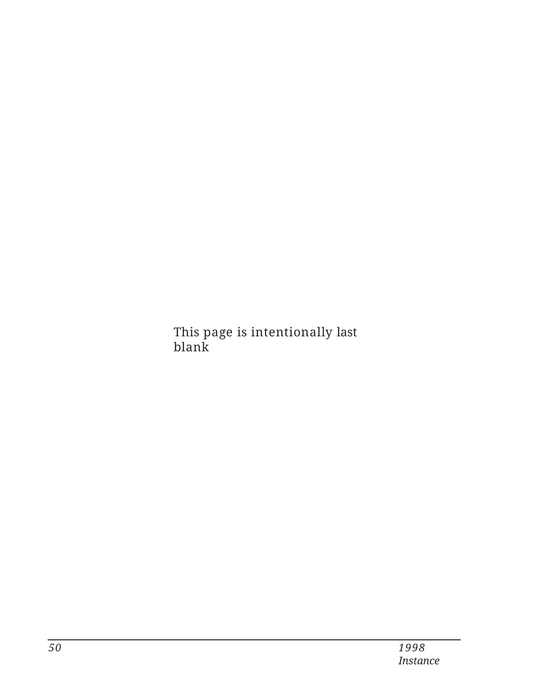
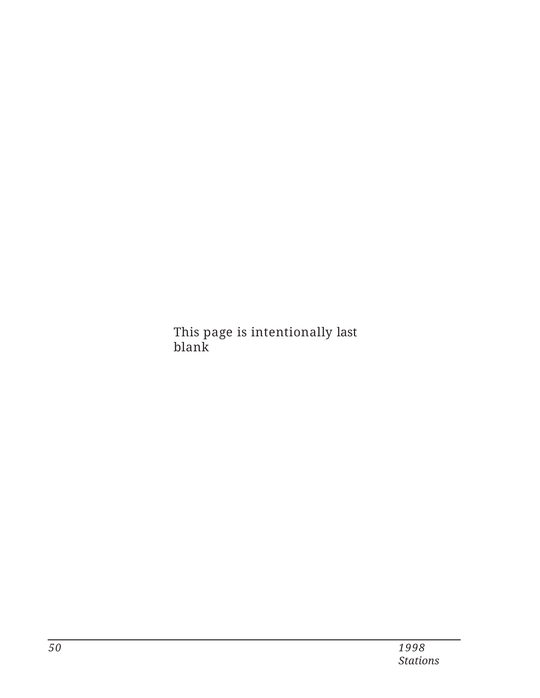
Instance: Instance -> Stations
